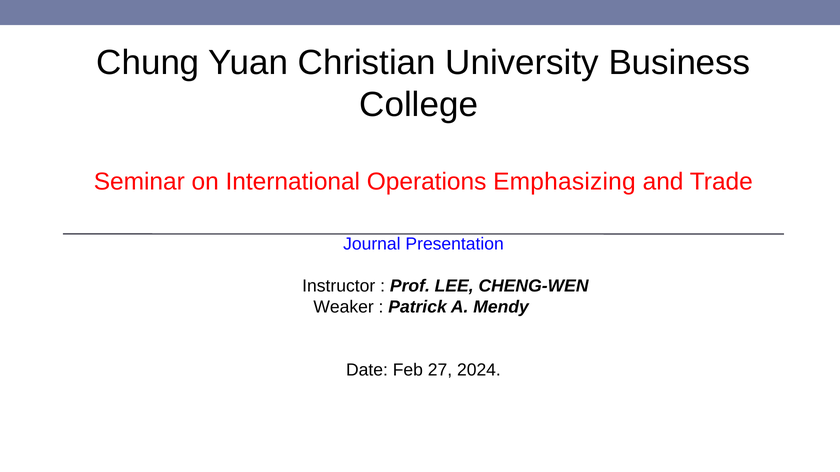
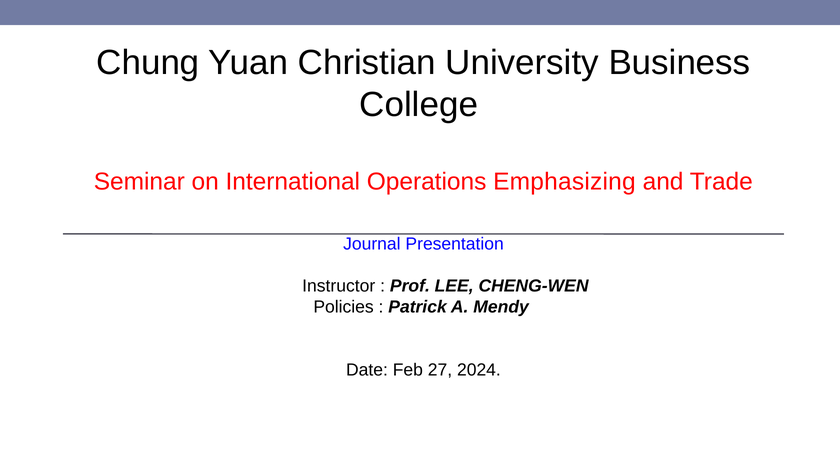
Weaker: Weaker -> Policies
